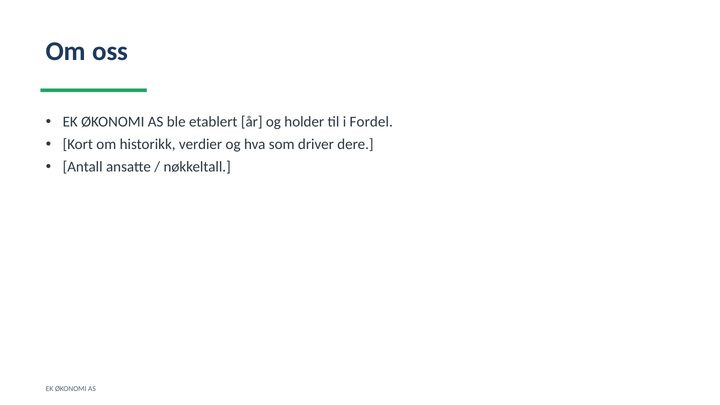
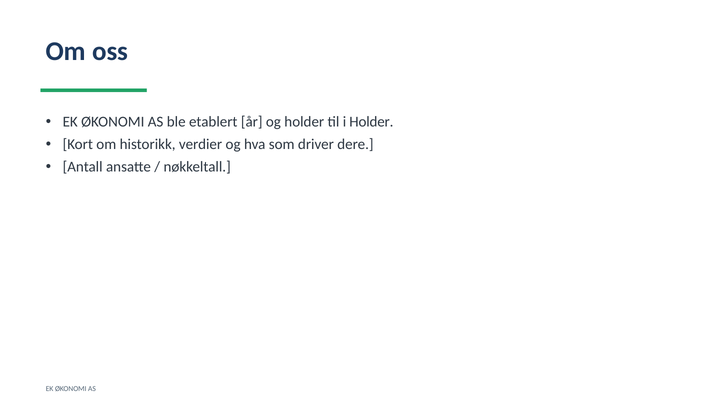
i Fordel: Fordel -> Holder
